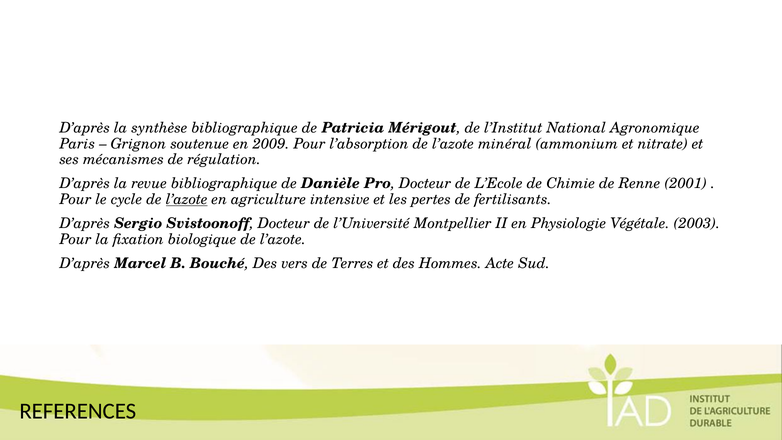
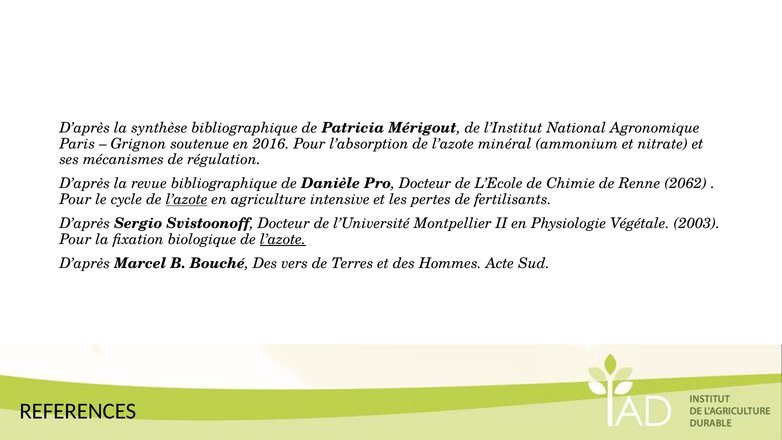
2009: 2009 -> 2016
2001: 2001 -> 2062
l’azote at (283, 239) underline: none -> present
